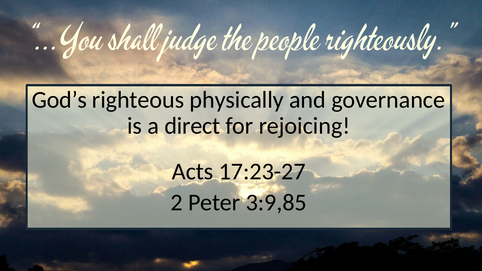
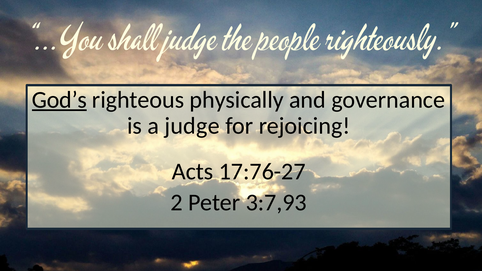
God’s underline: none -> present
a direct: direct -> judge
17:23-27: 17:23-27 -> 17:76-27
3:9,85: 3:9,85 -> 3:7,93
